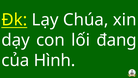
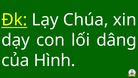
đang: đang -> dâng
